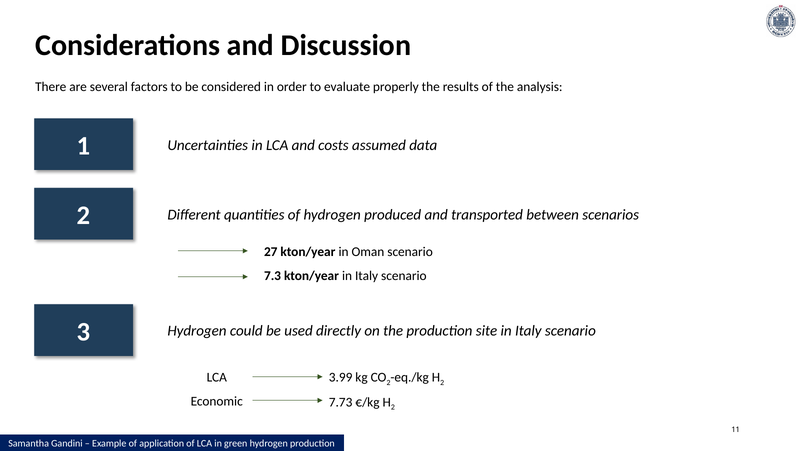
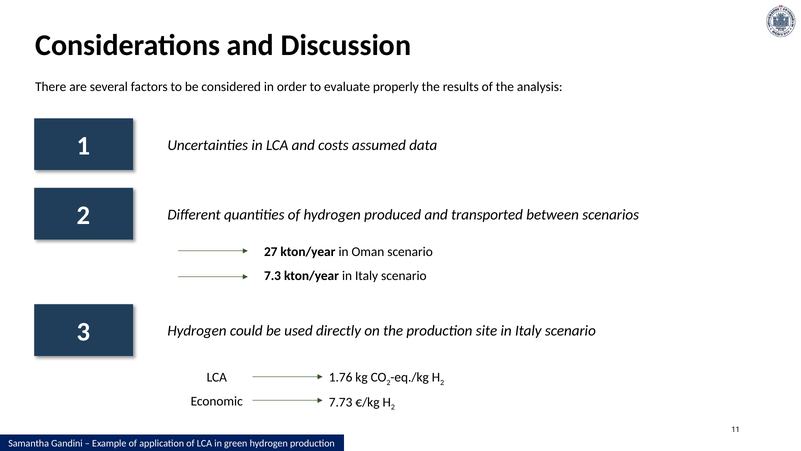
3.99: 3.99 -> 1.76
